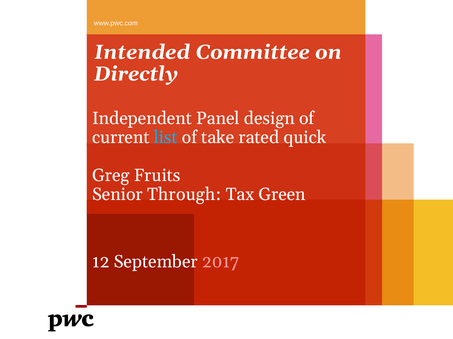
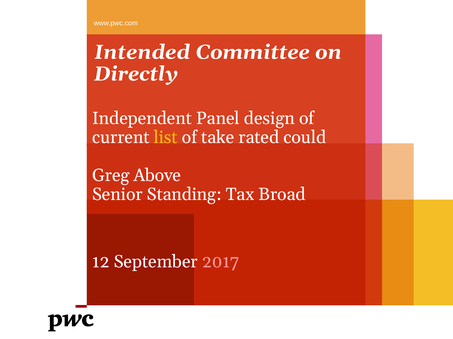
list colour: light blue -> yellow
quick: quick -> could
Fruits: Fruits -> Above
Through: Through -> Standing
Green: Green -> Broad
